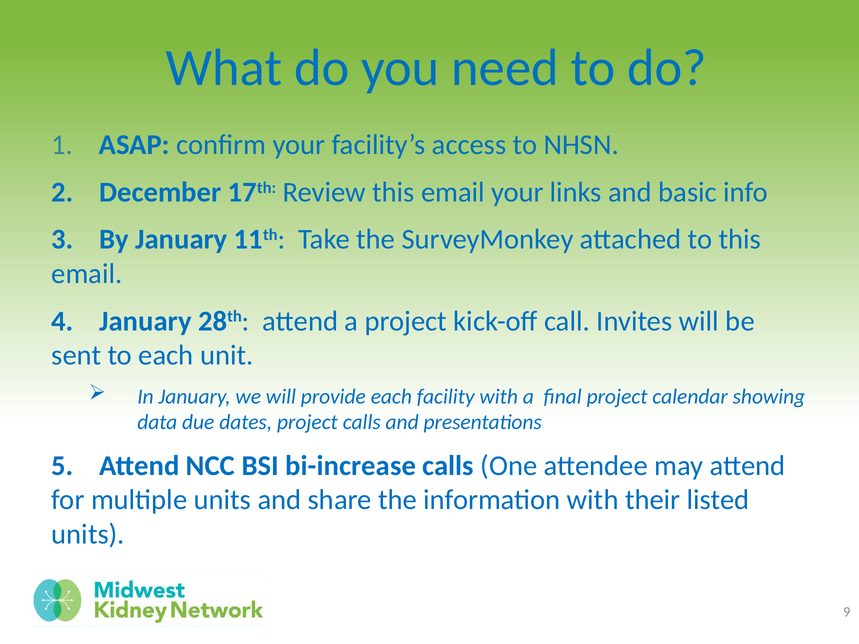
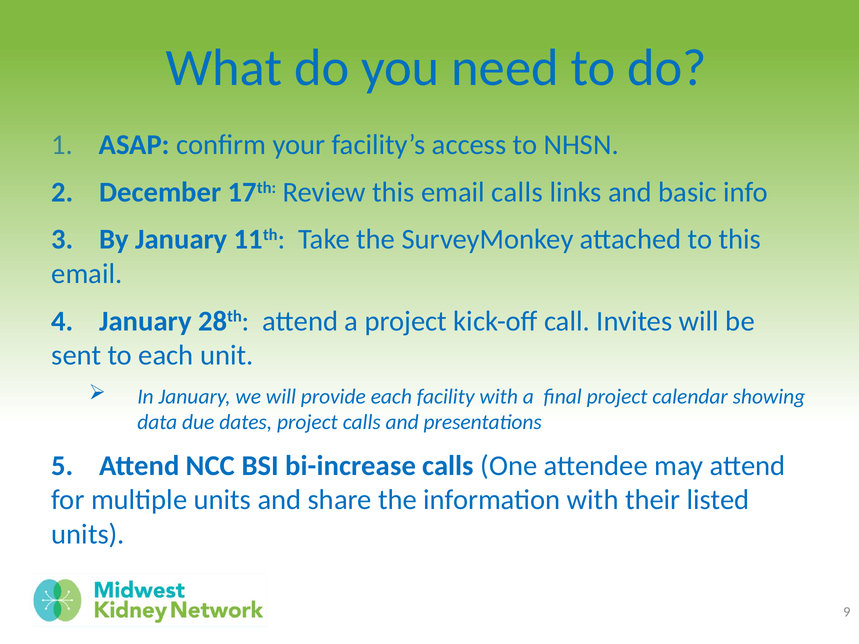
email your: your -> calls
